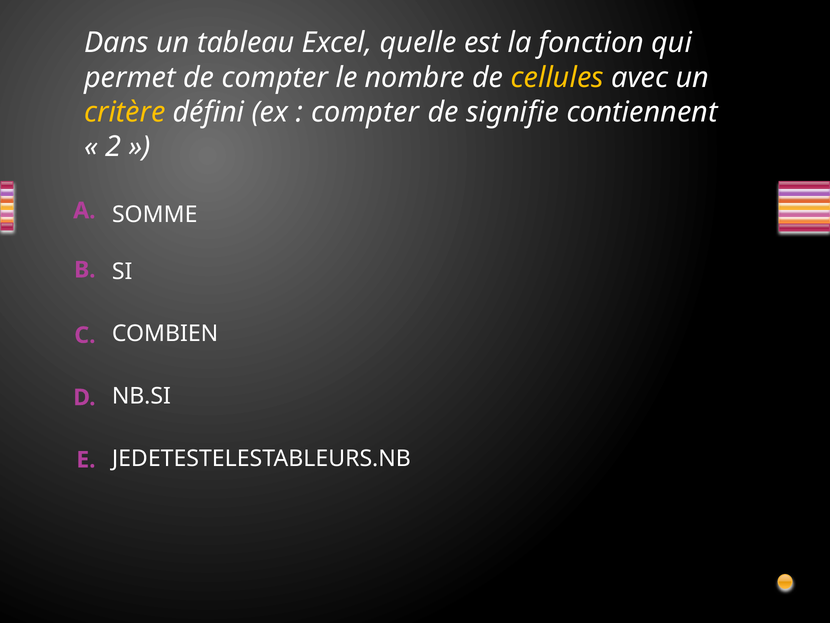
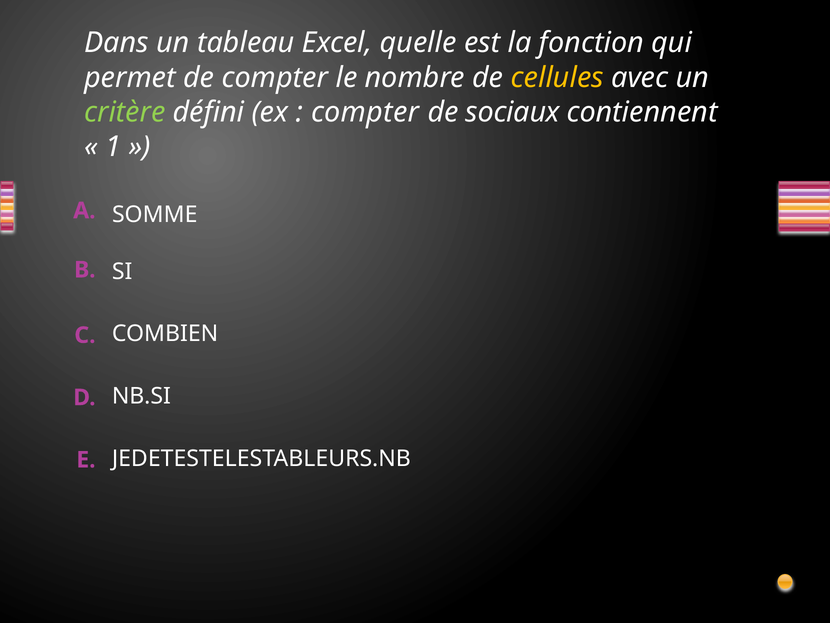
critère colour: yellow -> light green
signifie: signifie -> sociaux
2: 2 -> 1
